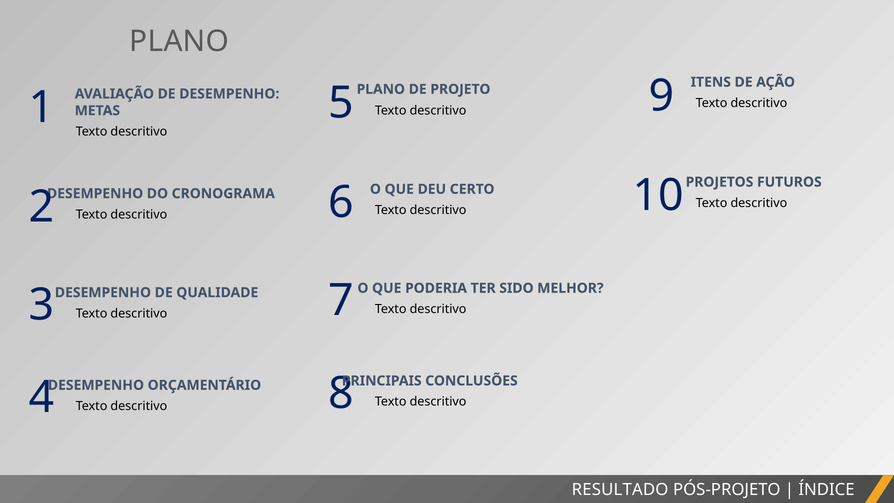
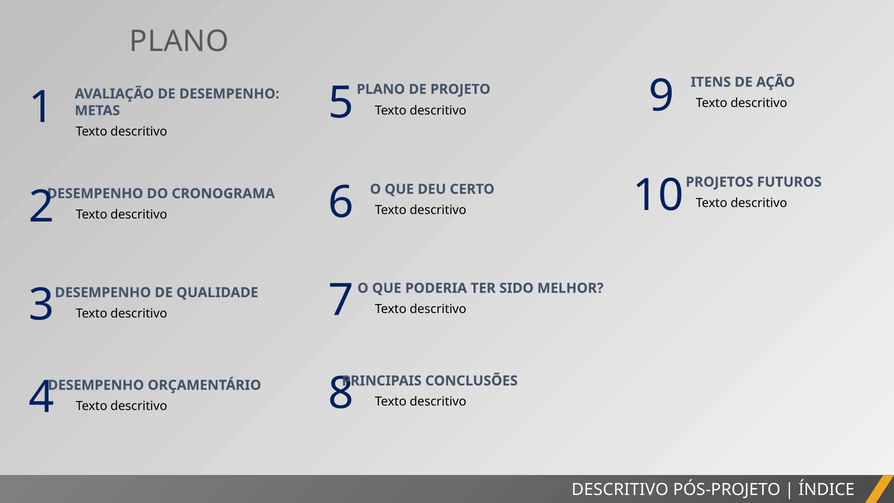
RESULTADO at (620, 489): RESULTADO -> DESCRITIVO
